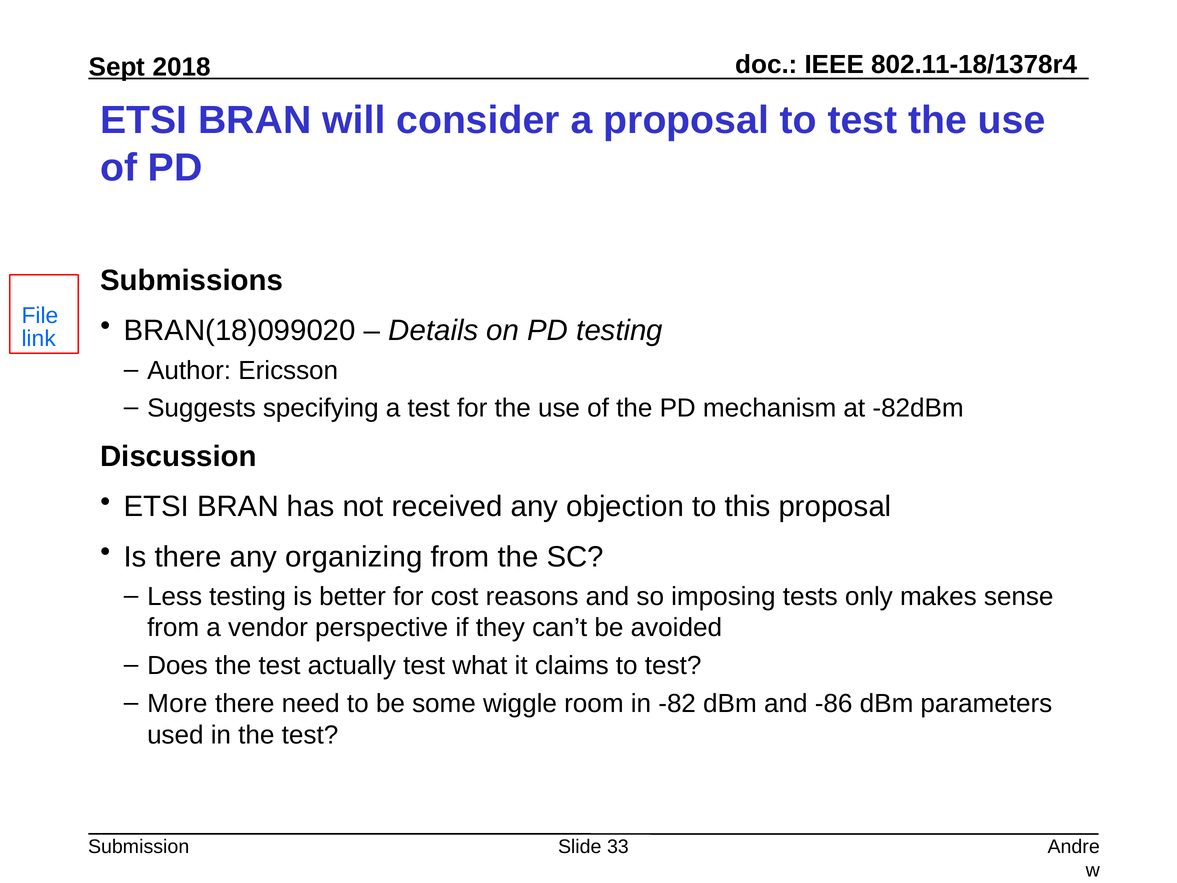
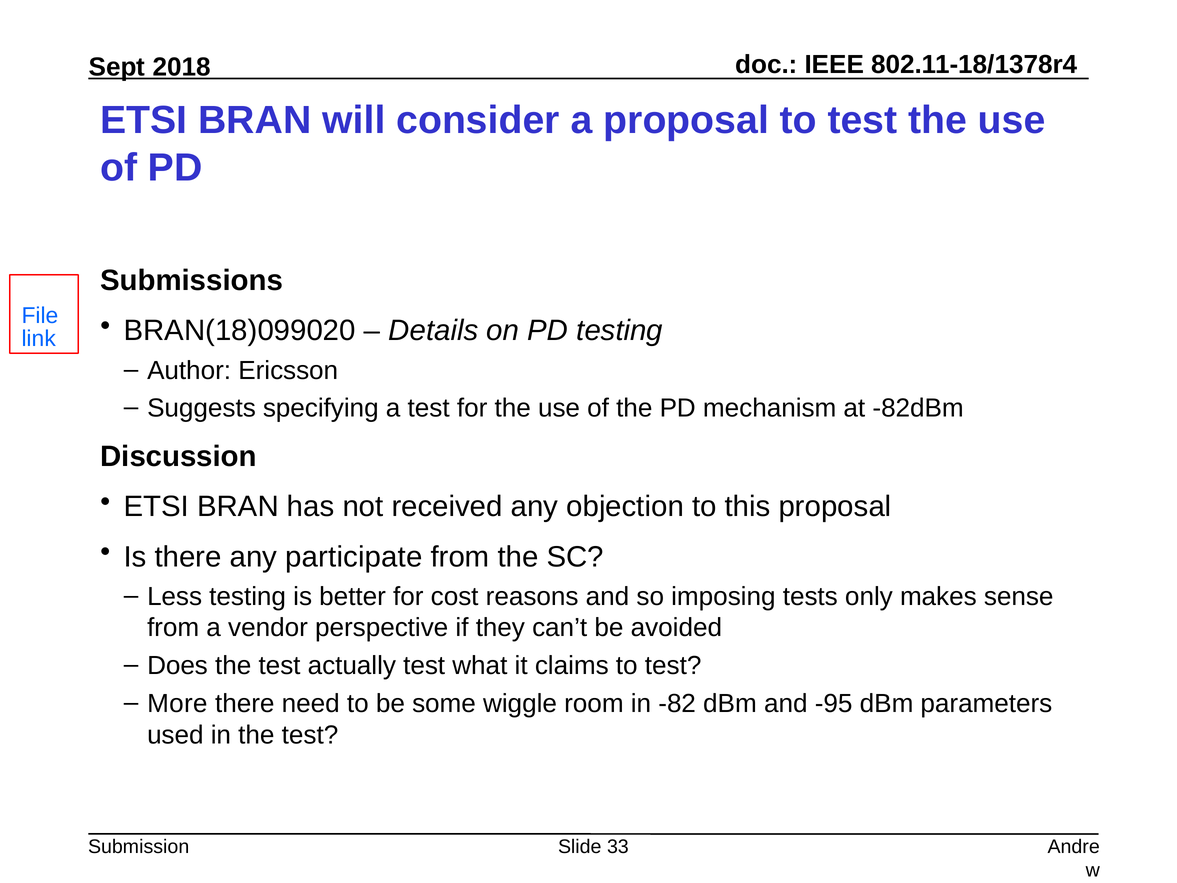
organizing: organizing -> participate
-86: -86 -> -95
